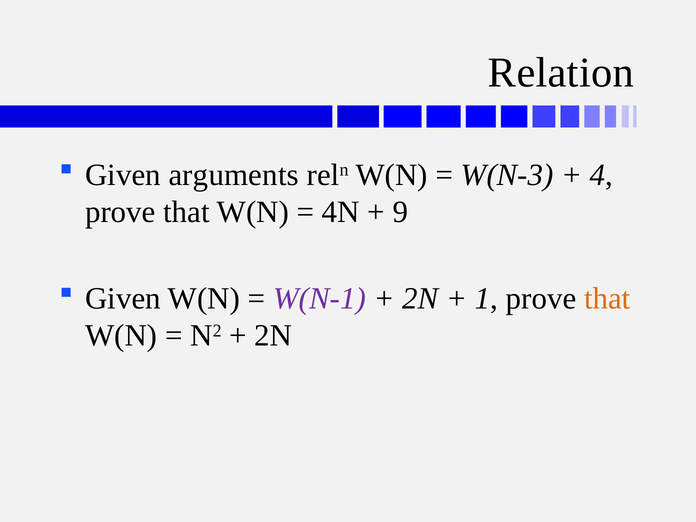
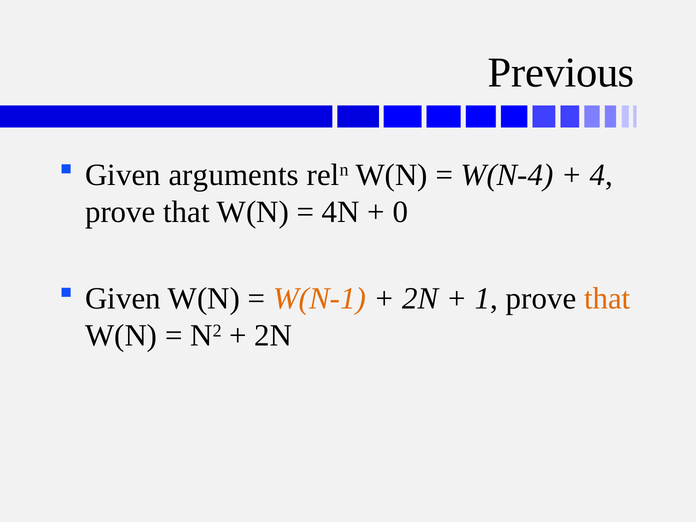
Relation: Relation -> Previous
W(N-3: W(N-3 -> W(N-4
9: 9 -> 0
W(N-1 colour: purple -> orange
